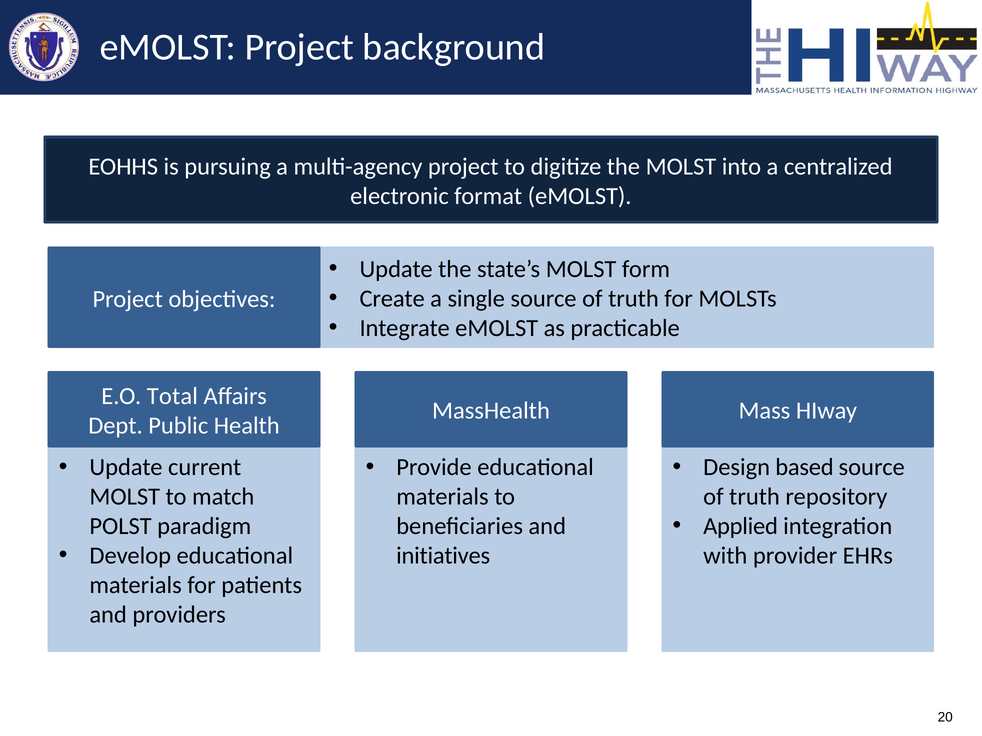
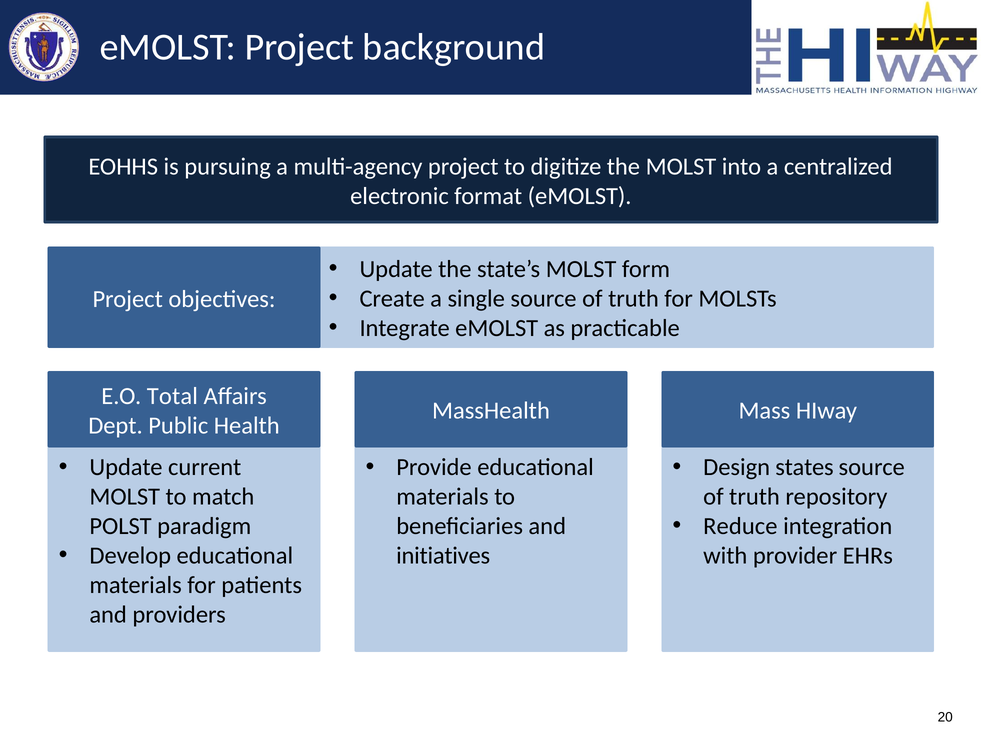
based: based -> states
Applied: Applied -> Reduce
